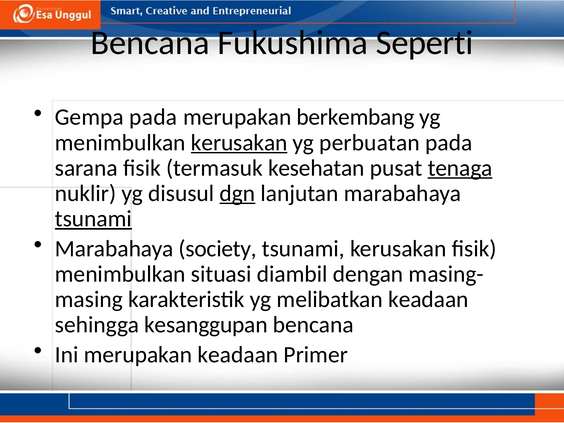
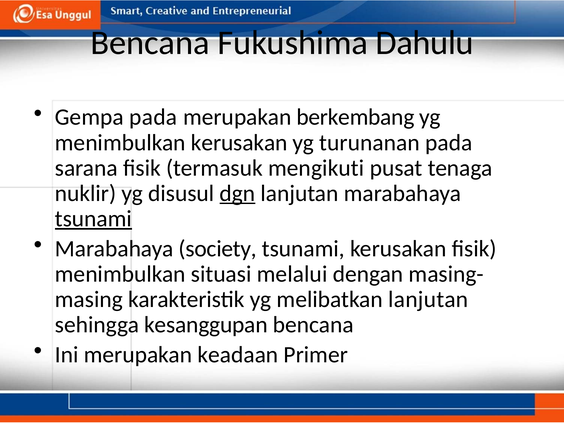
Seperti: Seperti -> Dahulu
kerusakan at (239, 143) underline: present -> none
perbuatan: perbuatan -> turunanan
kesehatan: kesehatan -> mengikuti
tenaga underline: present -> none
diambil: diambil -> melalui
melibatkan keadaan: keadaan -> lanjutan
